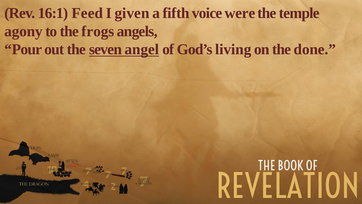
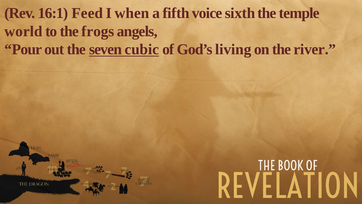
given: given -> when
were: were -> sixth
agony: agony -> world
angel: angel -> cubic
done: done -> river
